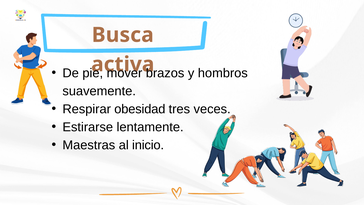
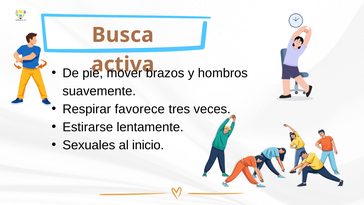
obesidad: obesidad -> favorece
Maestras: Maestras -> Sexuales
